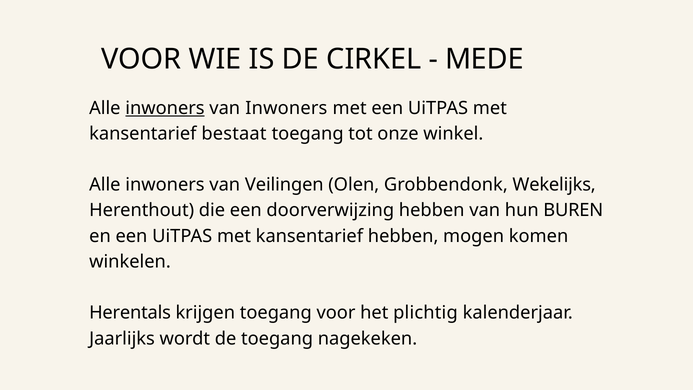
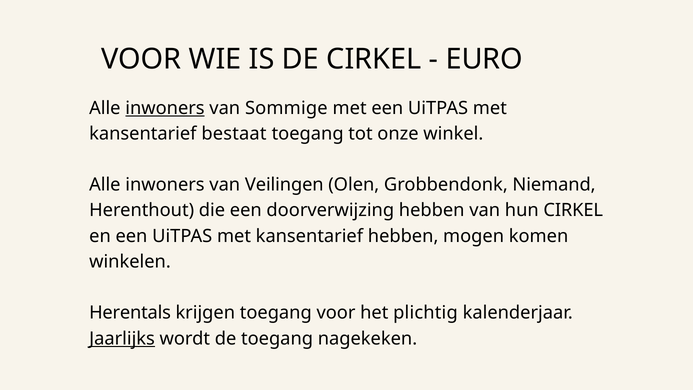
MEDE: MEDE -> EURO
van Inwoners: Inwoners -> Sommige
Wekelijks: Wekelijks -> Niemand
hun BUREN: BUREN -> CIRKEL
Jaarlijks underline: none -> present
